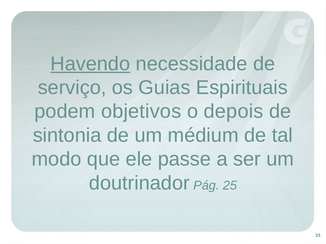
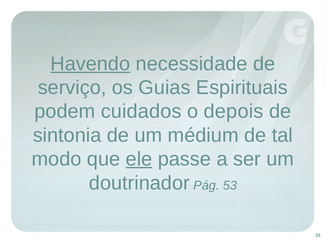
objetivos: objetivos -> cuidados
ele underline: none -> present
25: 25 -> 53
